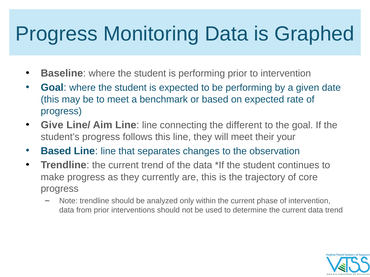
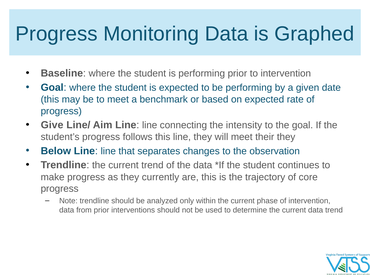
different: different -> intensity
their your: your -> they
Based at (56, 151): Based -> Below
